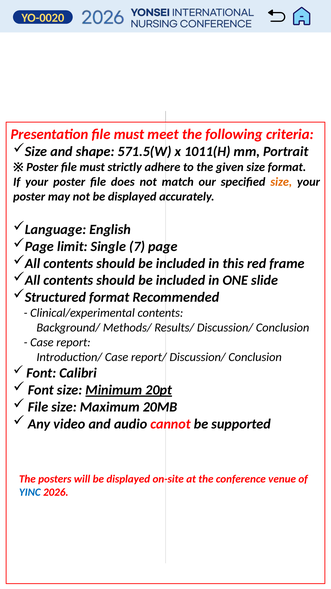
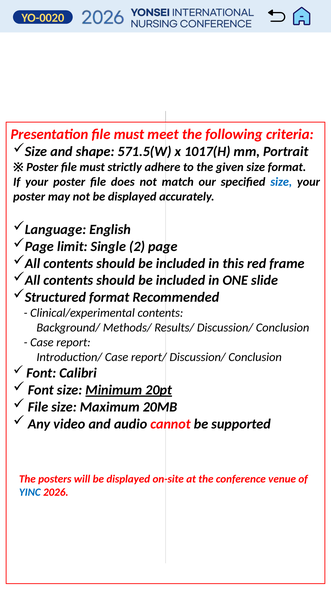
1011(H: 1011(H -> 1017(H
size at (281, 182) colour: orange -> blue
7: 7 -> 2
